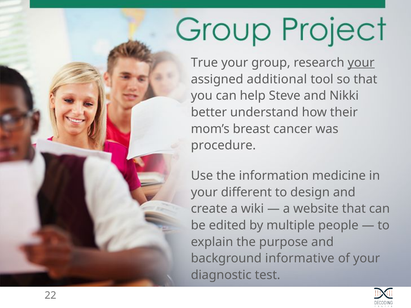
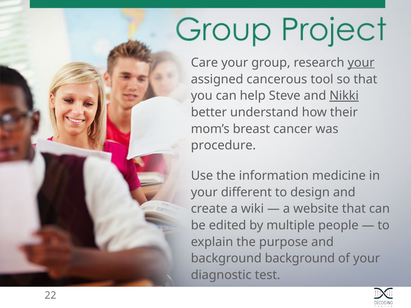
True: True -> Care
additional: additional -> cancerous
Nikki underline: none -> present
background informative: informative -> background
